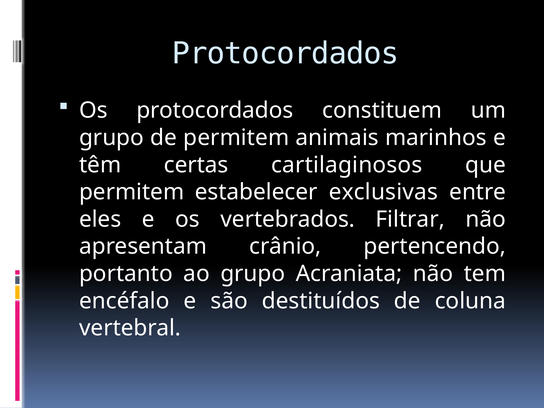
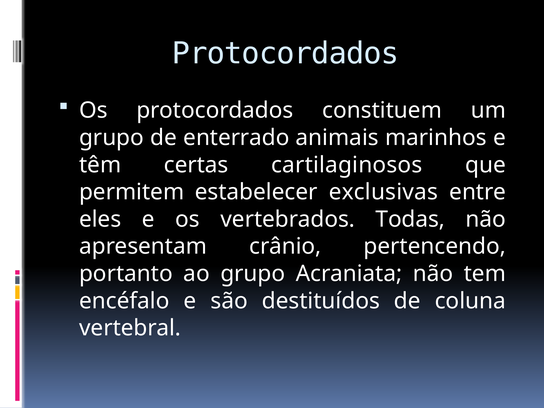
de permitem: permitem -> enterrado
Filtrar: Filtrar -> Todas
